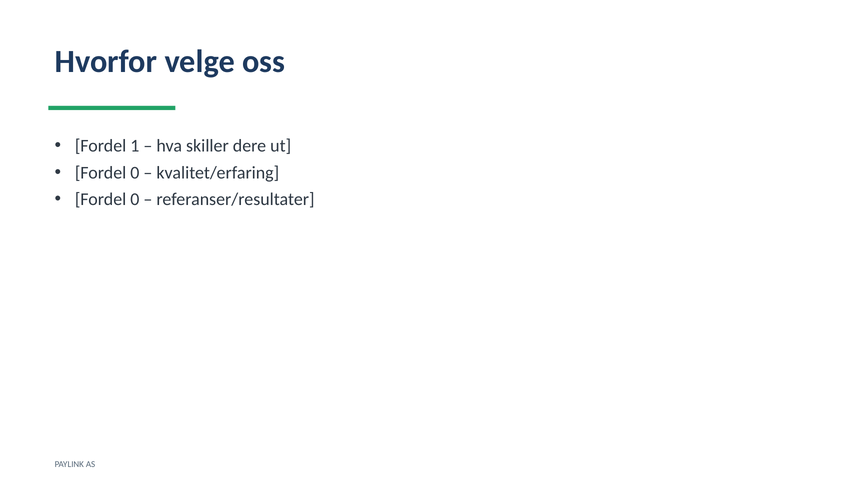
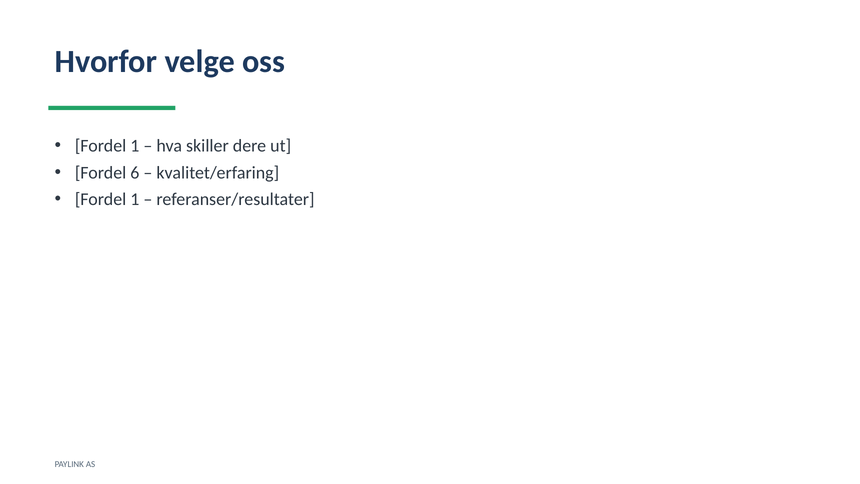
0 at (135, 173): 0 -> 6
0 at (135, 199): 0 -> 1
